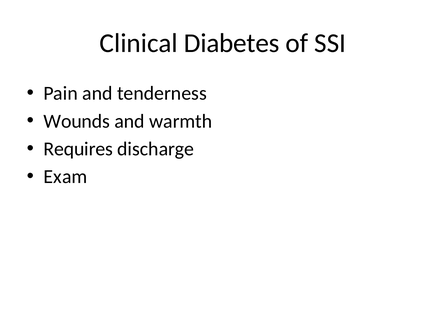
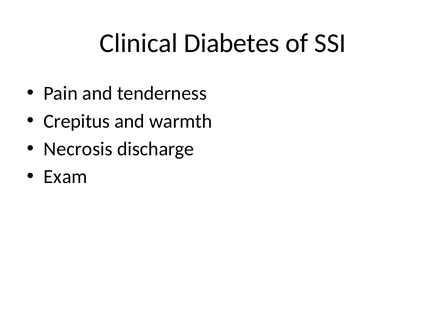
Wounds: Wounds -> Crepitus
Requires: Requires -> Necrosis
